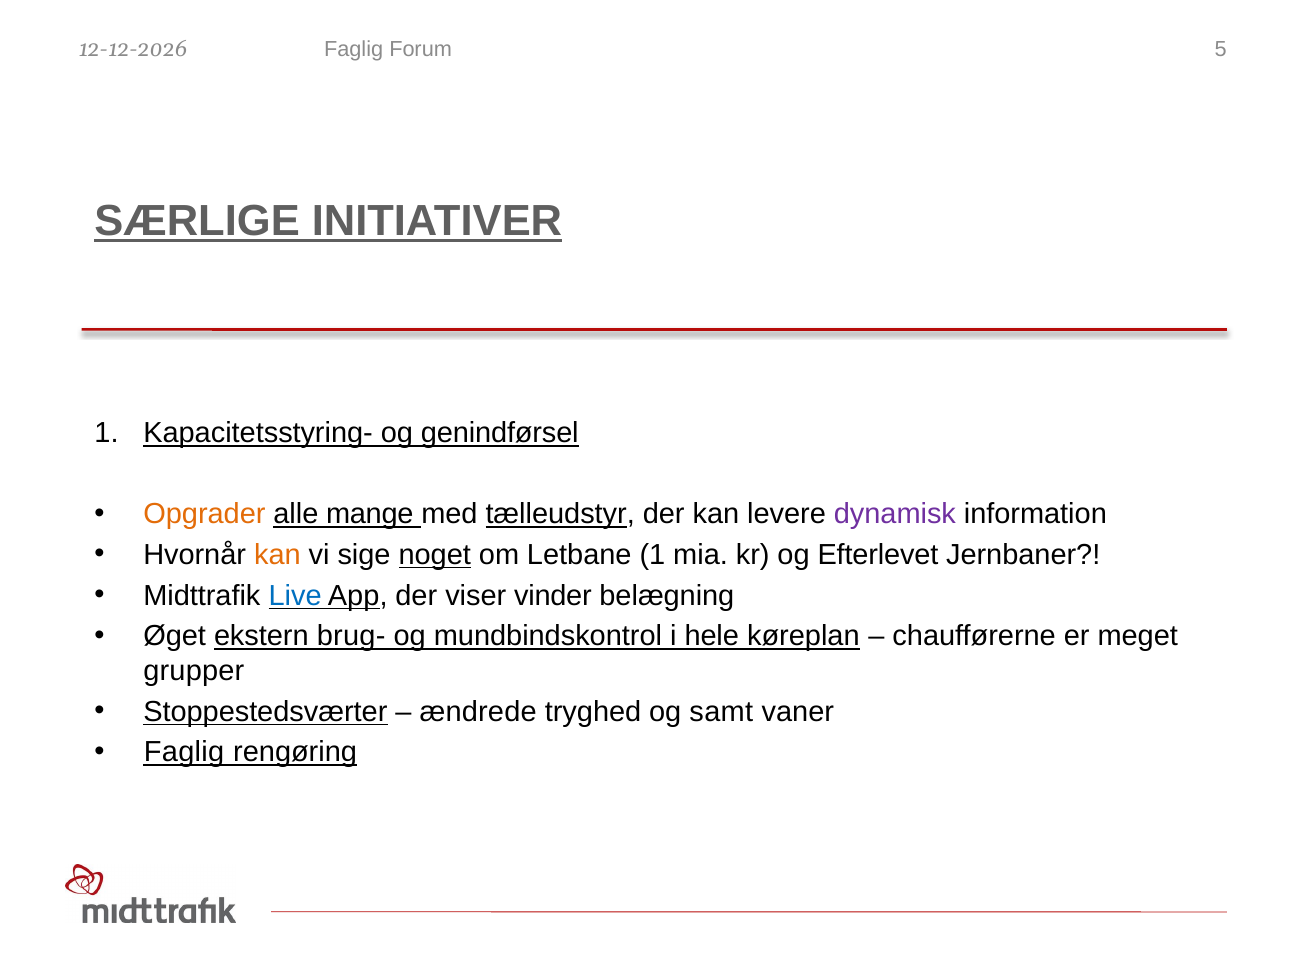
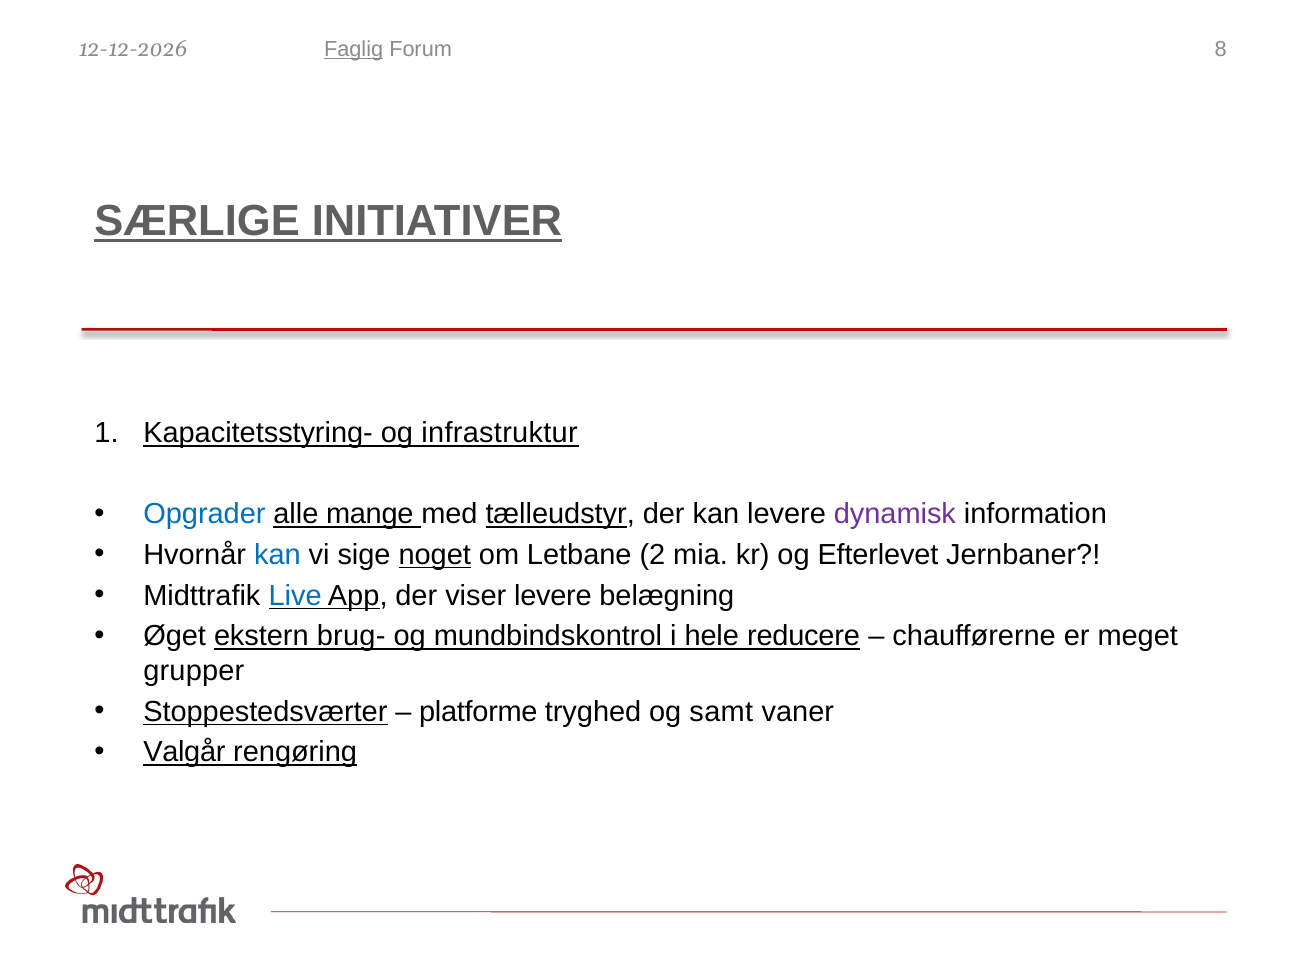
Faglig at (354, 49) underline: none -> present
5: 5 -> 8
genindførsel: genindførsel -> infrastruktur
Opgrader colour: orange -> blue
kan at (277, 555) colour: orange -> blue
Letbane 1: 1 -> 2
viser vinder: vinder -> levere
køreplan: køreplan -> reducere
ændrede: ændrede -> platforme
Faglig at (184, 752): Faglig -> Valgår
